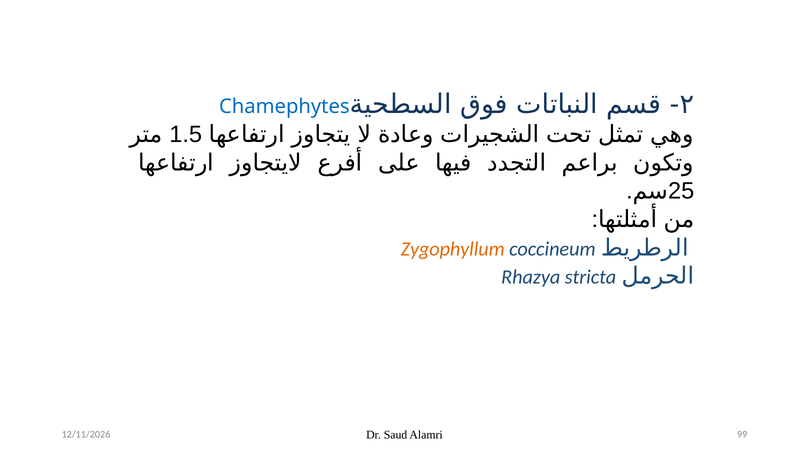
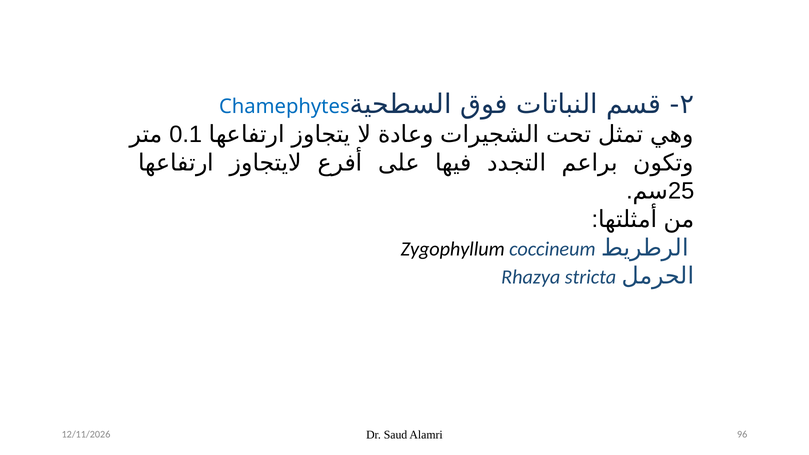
1.5: 1.5 -> 0.1
Zygophyllum colour: orange -> black
99: 99 -> 96
